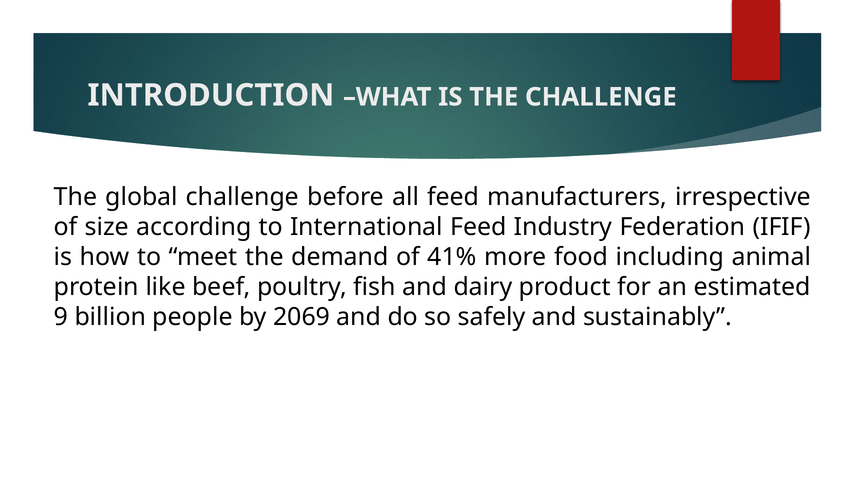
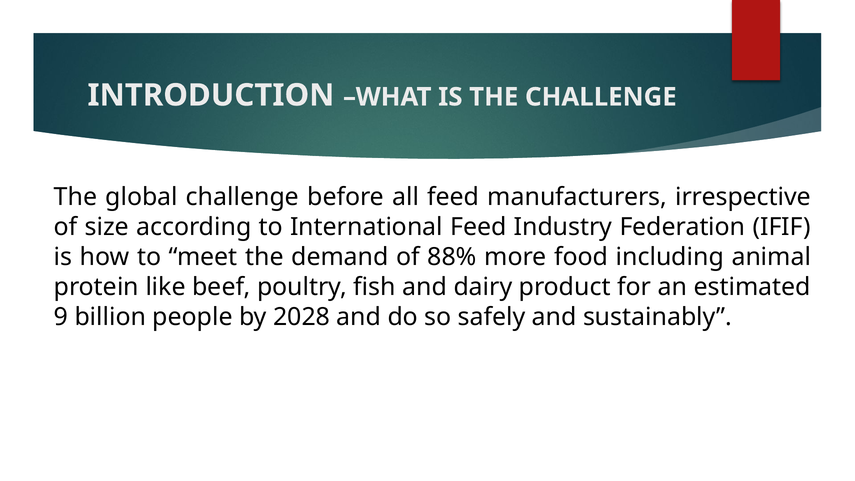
41%: 41% -> 88%
2069: 2069 -> 2028
